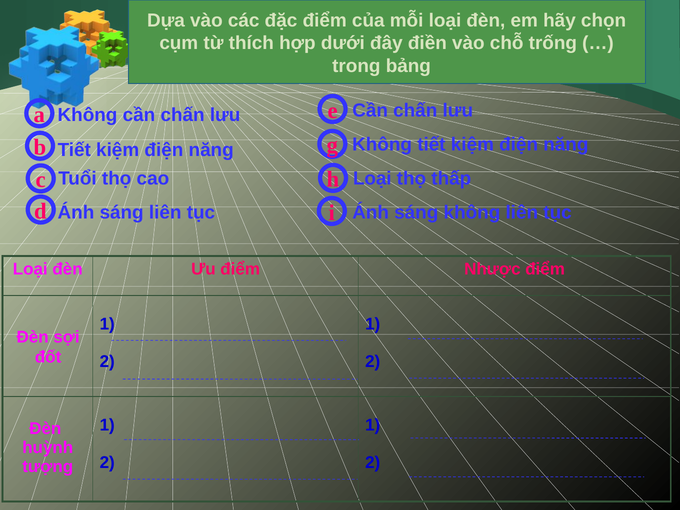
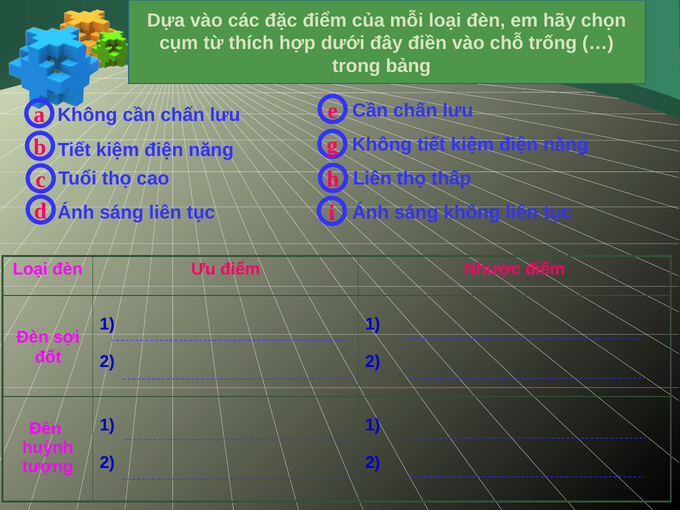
h Loại: Loại -> Liên
